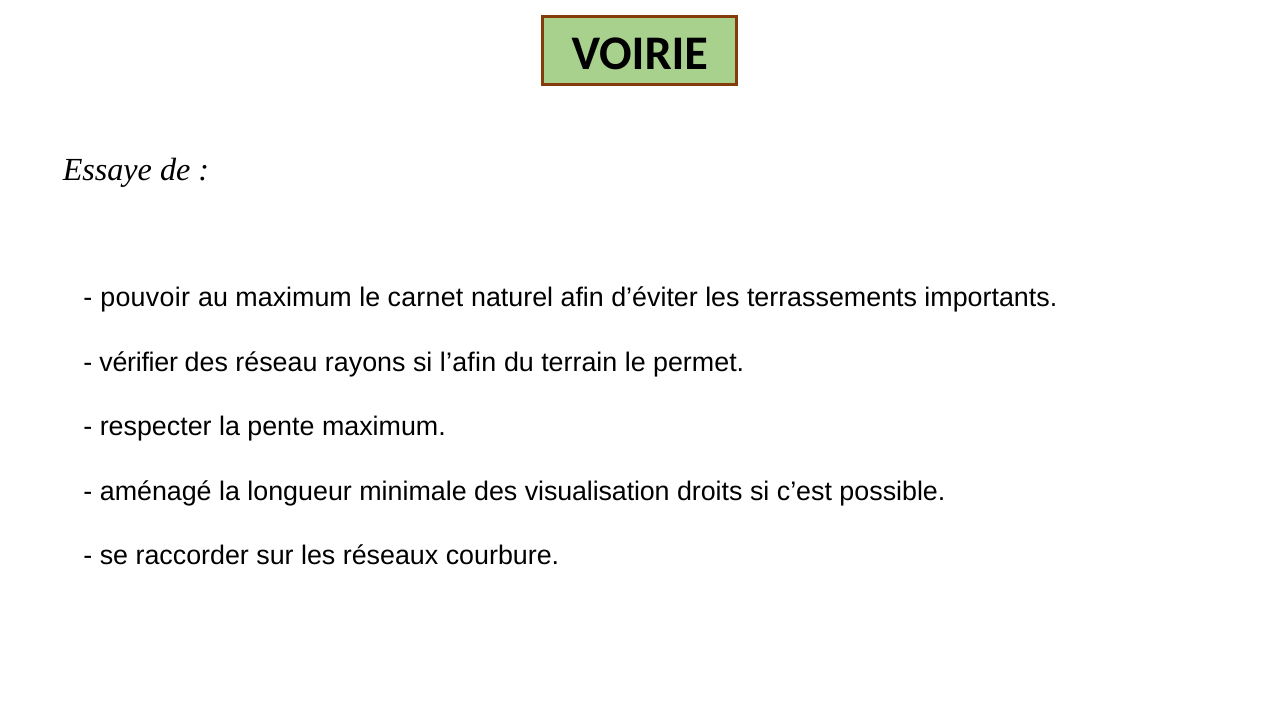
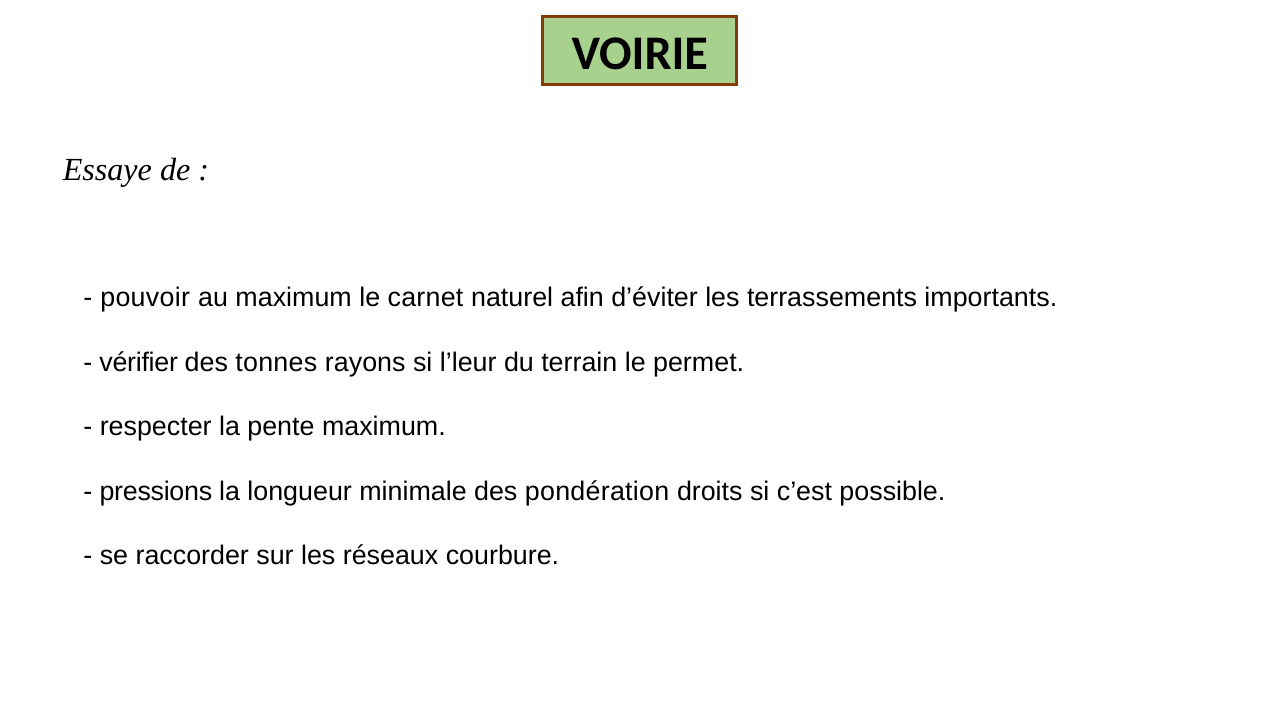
réseau: réseau -> tonnes
l’afin: l’afin -> l’leur
aménagé: aménagé -> pressions
visualisation: visualisation -> pondération
